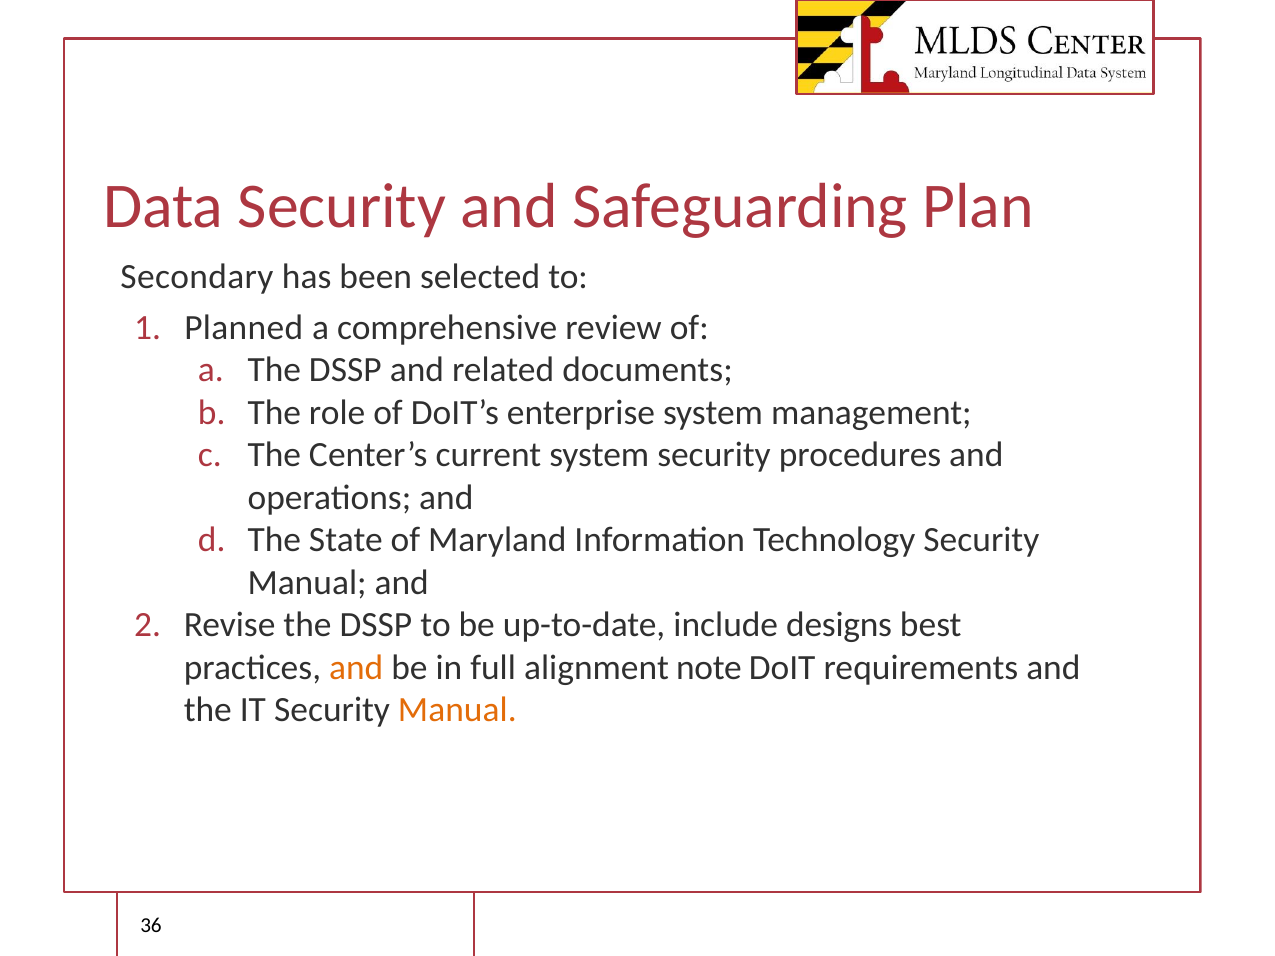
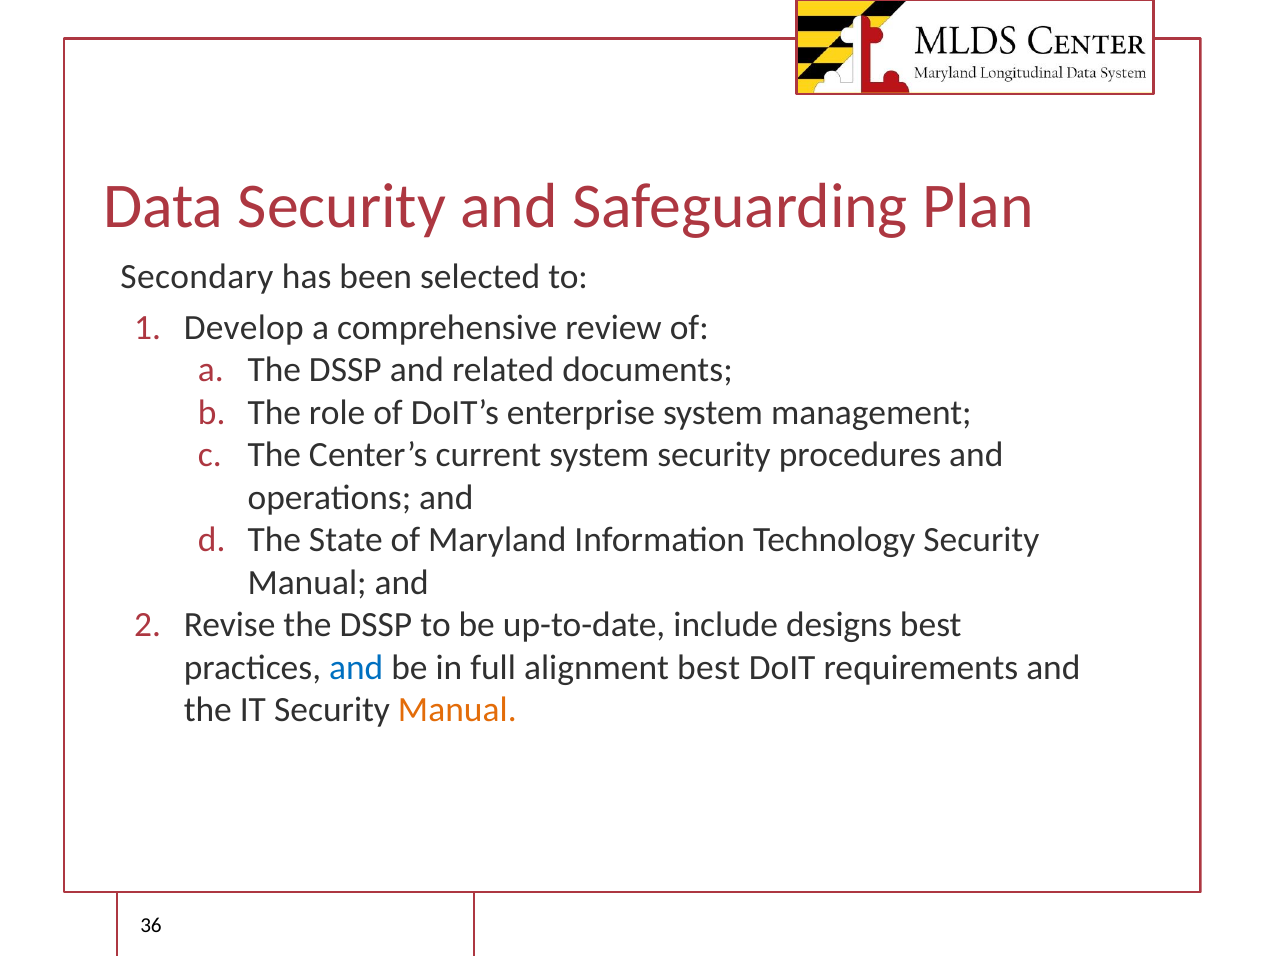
Planned: Planned -> Develop
and at (356, 668) colour: orange -> blue
alignment note: note -> best
